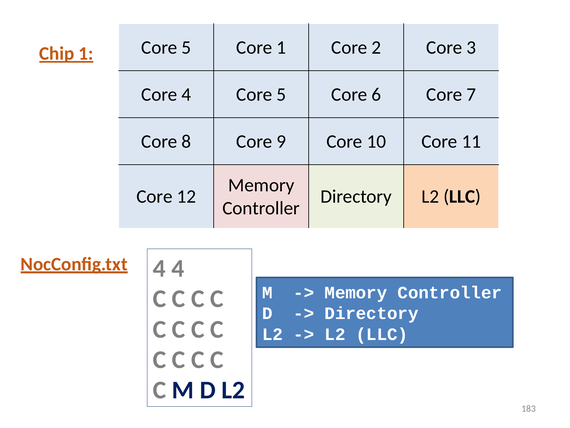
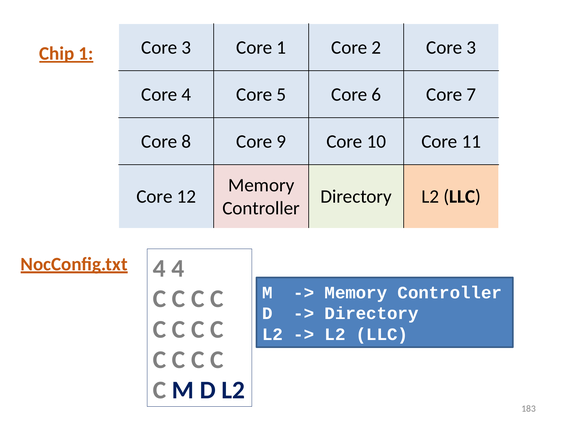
1 Core 5: 5 -> 3
